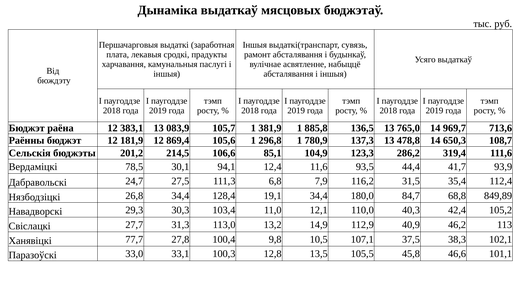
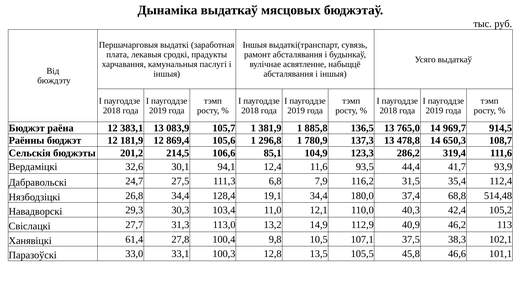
713,6: 713,6 -> 914,5
78,5: 78,5 -> 32,6
84,7: 84,7 -> 37,4
849,89: 849,89 -> 514,48
77,7: 77,7 -> 61,4
